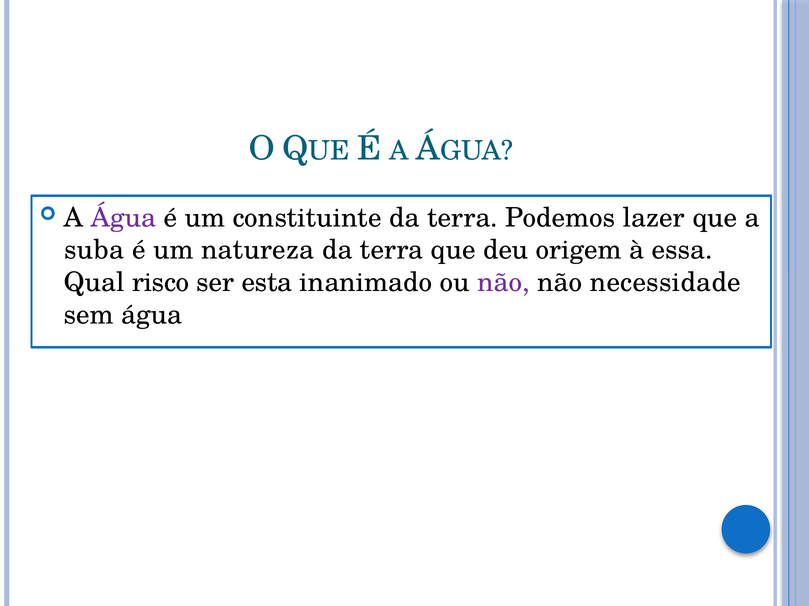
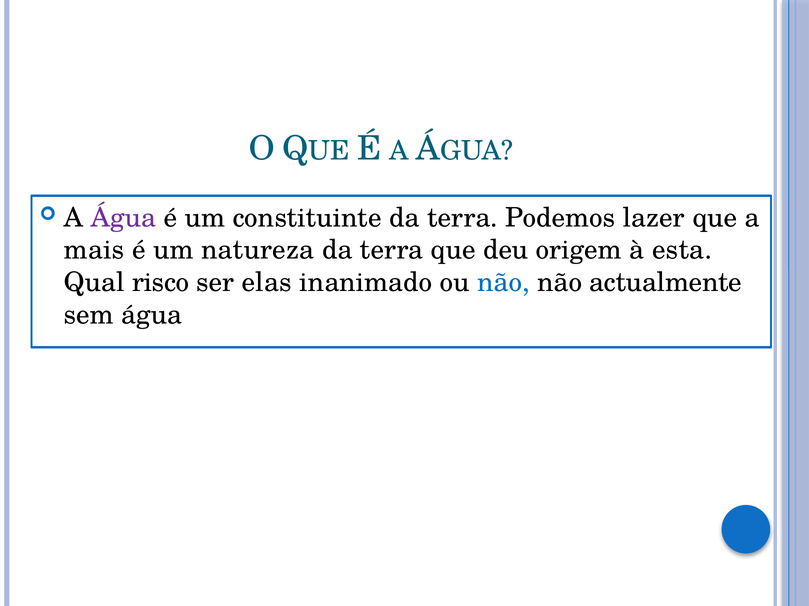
suba: suba -> mais
essa: essa -> esta
esta: esta -> elas
não at (503, 283) colour: purple -> blue
necessidade: necessidade -> actualmente
